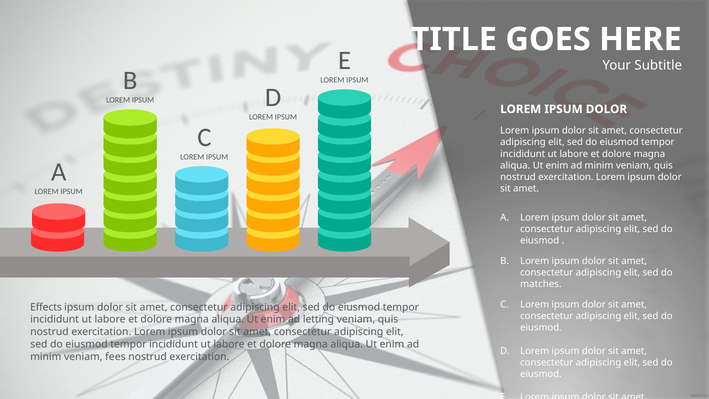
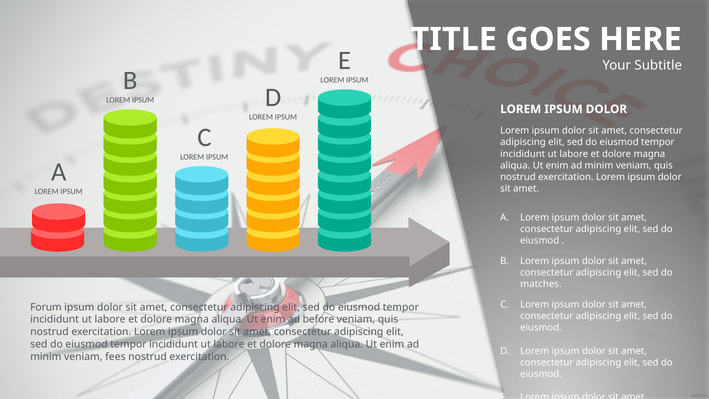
Effects: Effects -> Forum
letting: letting -> before
